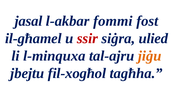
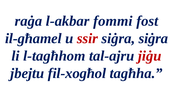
jasal: jasal -> raġa
siġra ulied: ulied -> siġra
l-minquxa: l-minquxa -> l-tagħhom
jiġu colour: orange -> red
